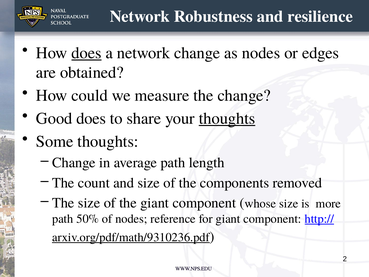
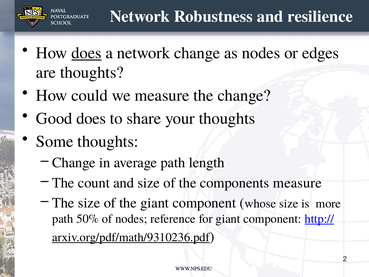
are obtained: obtained -> thoughts
thoughts at (227, 118) underline: present -> none
components removed: removed -> measure
